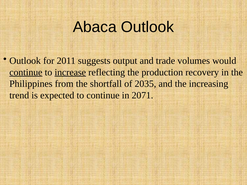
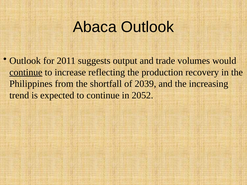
increase underline: present -> none
2035: 2035 -> 2039
2071: 2071 -> 2052
